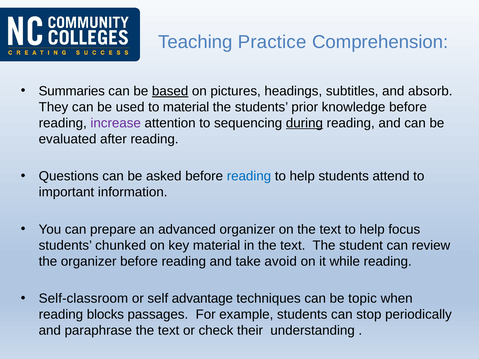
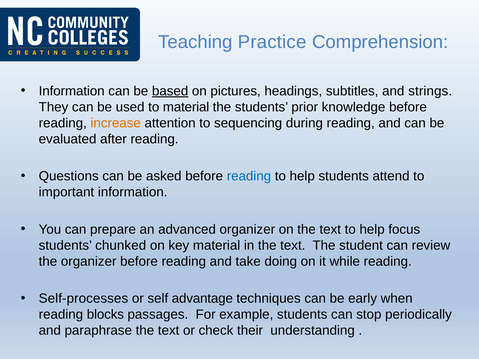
Summaries at (72, 91): Summaries -> Information
absorb: absorb -> strings
increase colour: purple -> orange
during underline: present -> none
avoid: avoid -> doing
Self-classroom: Self-classroom -> Self-processes
topic: topic -> early
